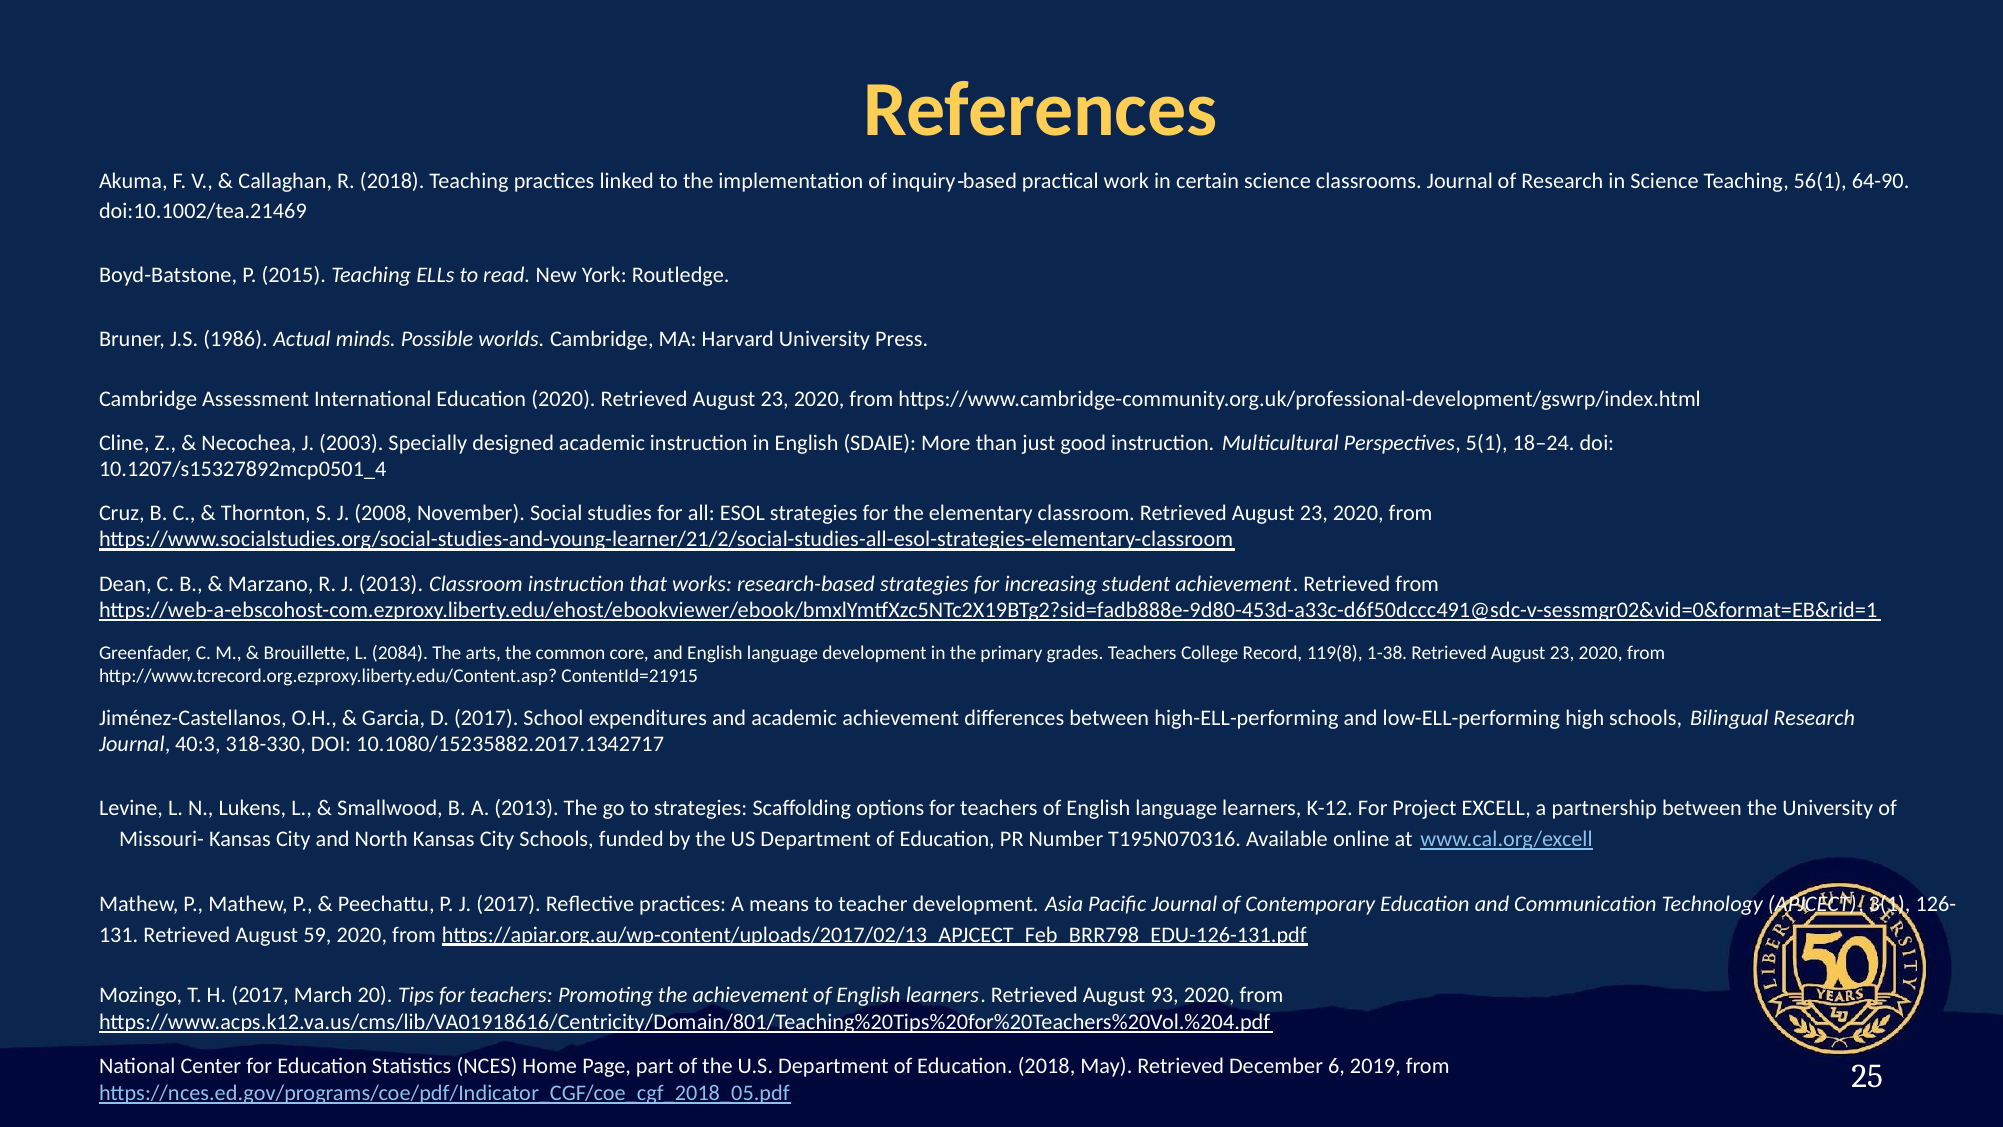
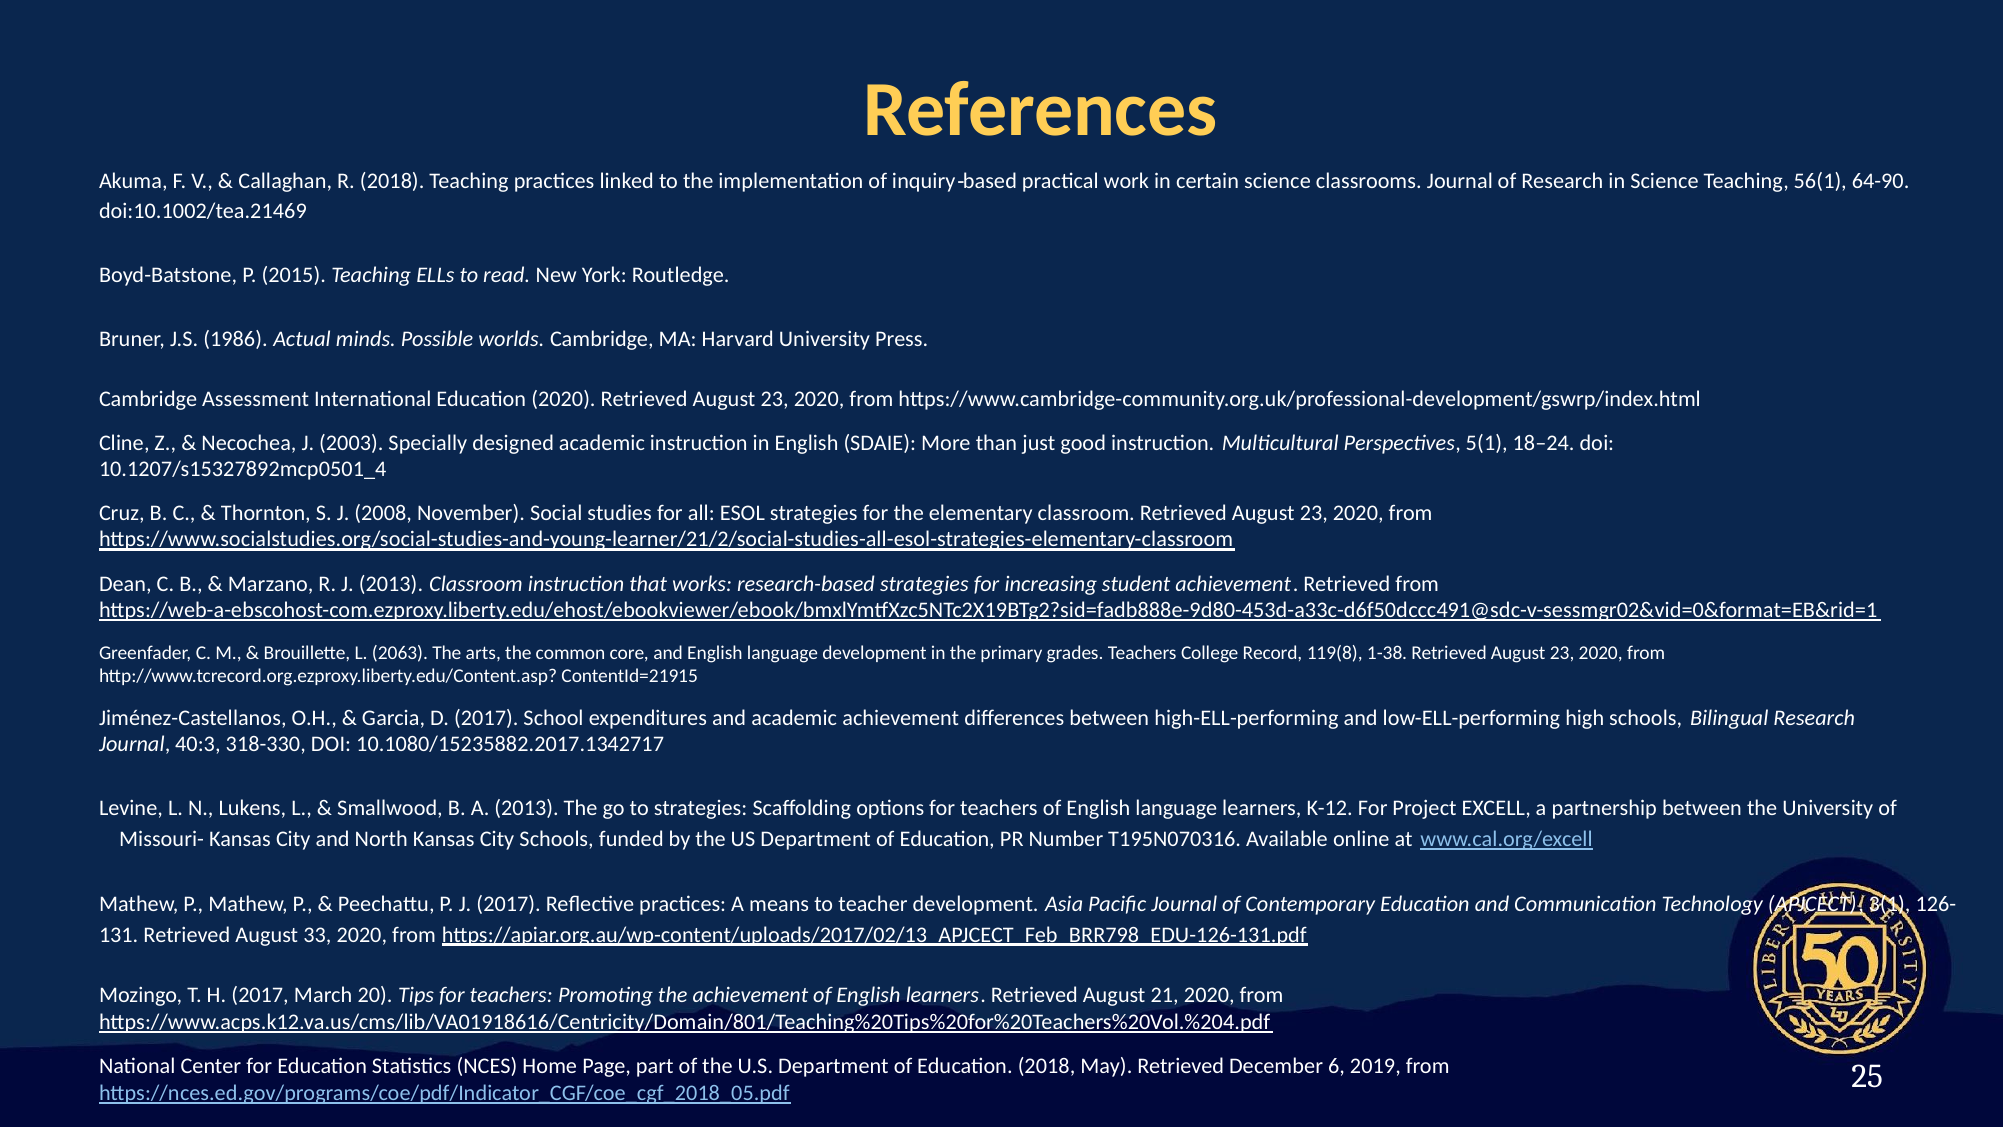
2084: 2084 -> 2063
59: 59 -> 33
93: 93 -> 21
